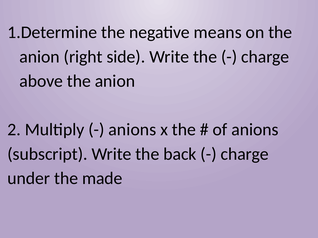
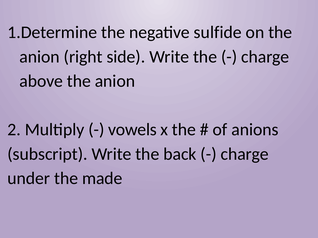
means: means -> sulfide
anions at (132, 130): anions -> vowels
